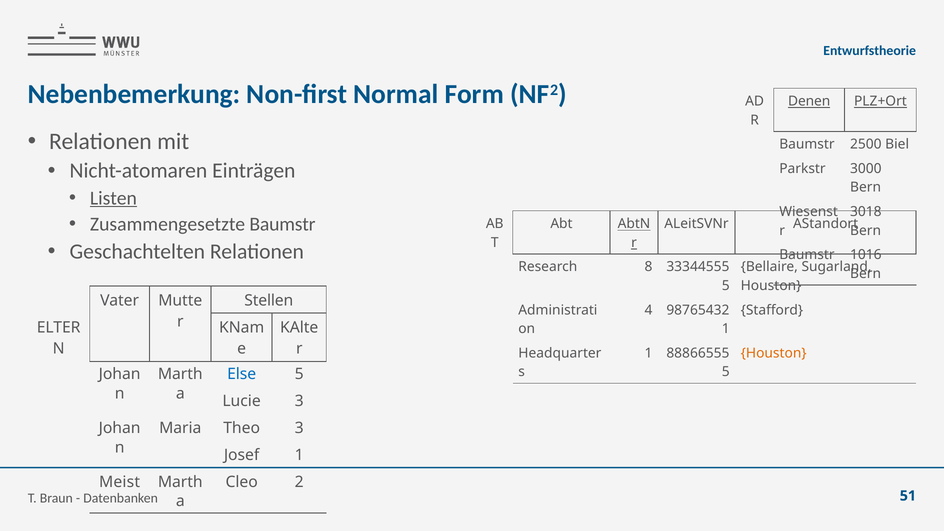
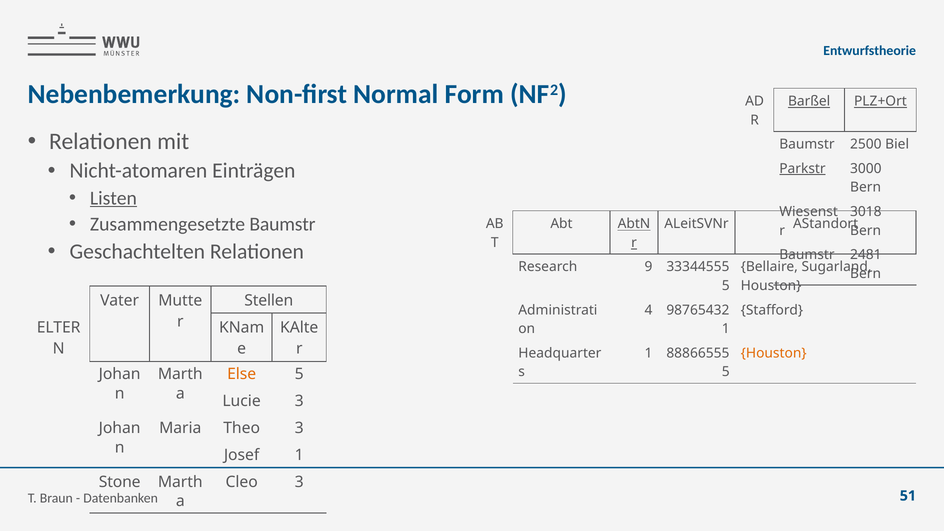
Denen: Denen -> Barßel
Parkstr underline: none -> present
1016: 1016 -> 2481
8: 8 -> 9
Else colour: blue -> orange
Meist: Meist -> Stone
Cleo 2: 2 -> 3
